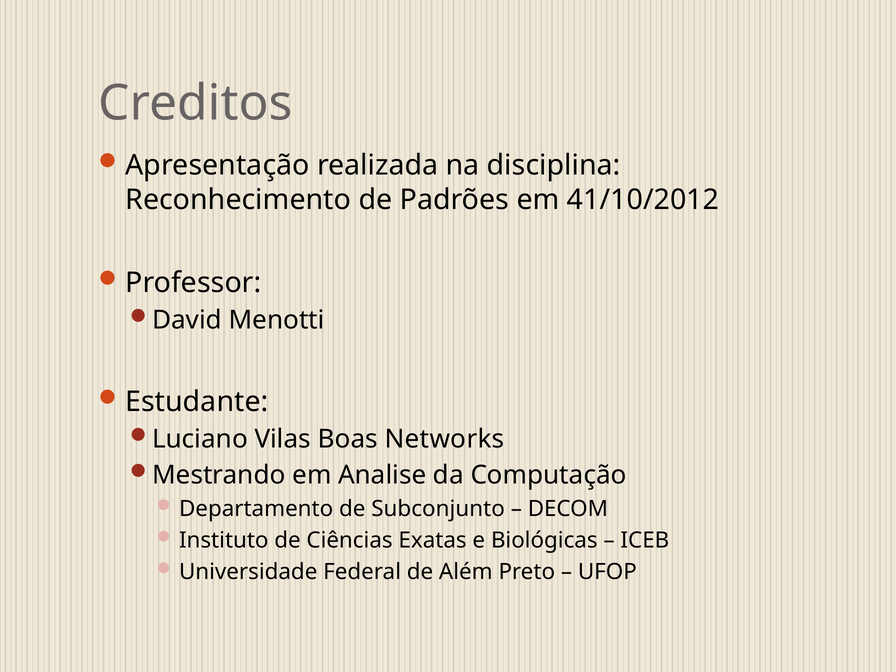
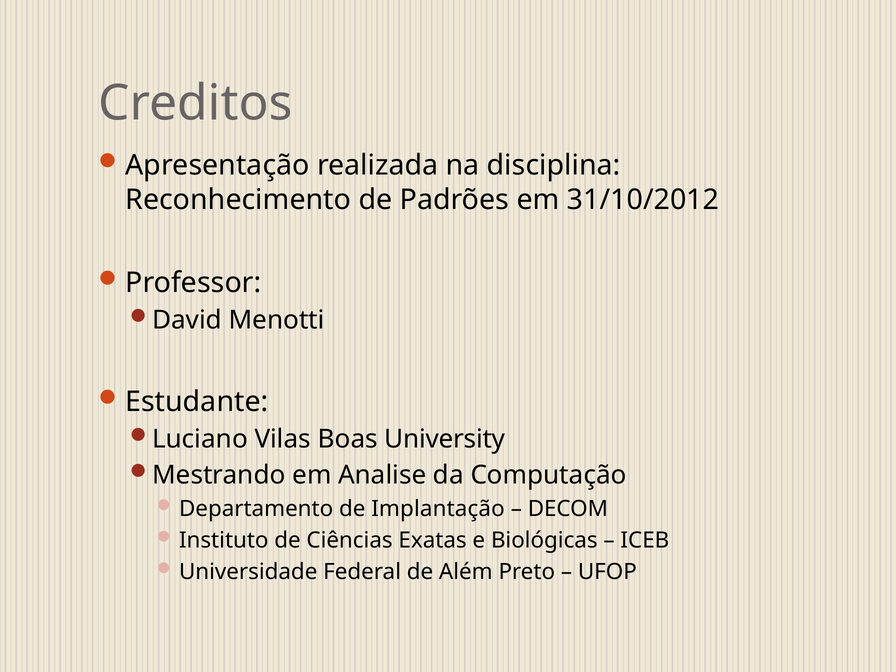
41/10/2012: 41/10/2012 -> 31/10/2012
Networks: Networks -> University
Subconjunto: Subconjunto -> Implantação
